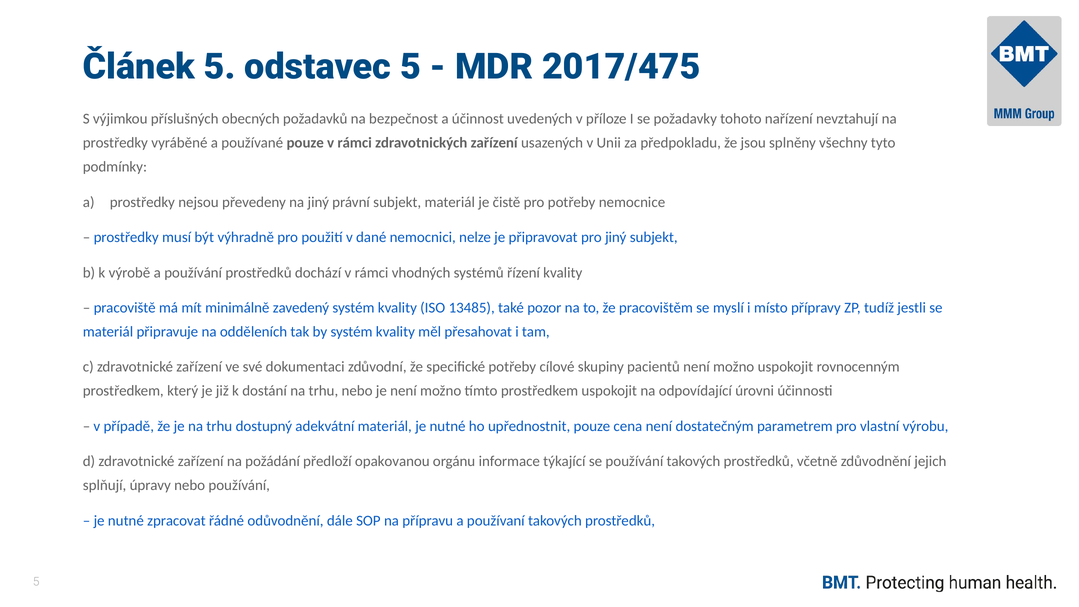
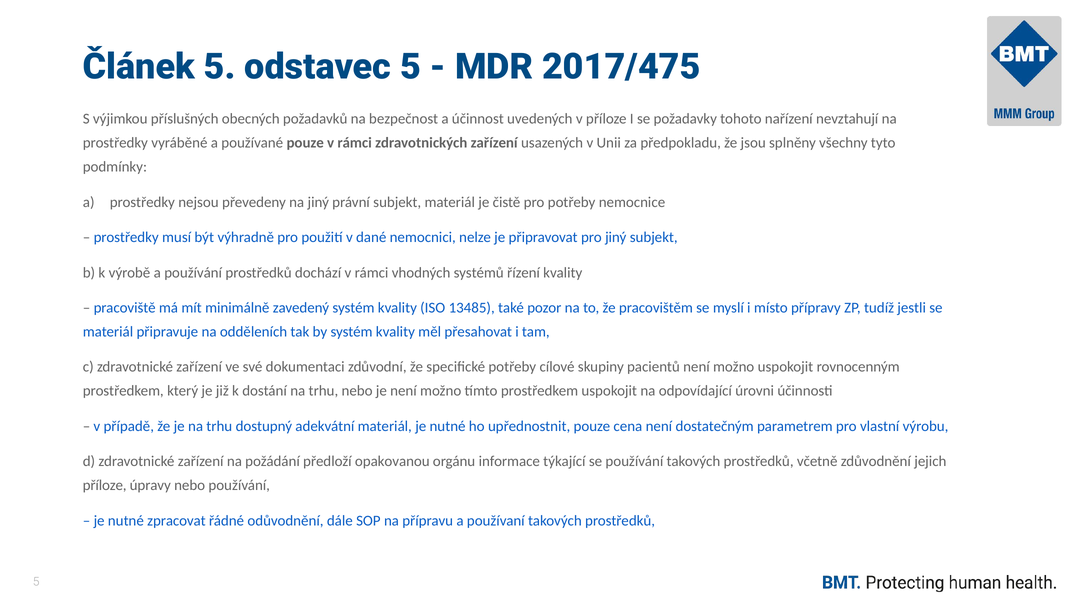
splňují at (105, 485): splňují -> příloze
